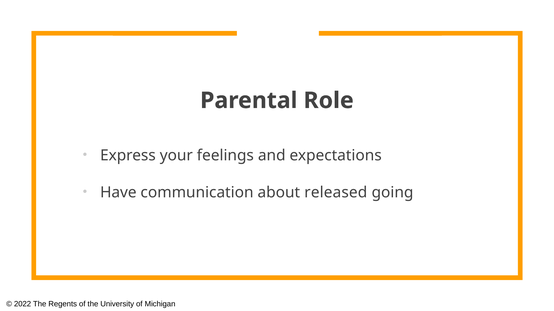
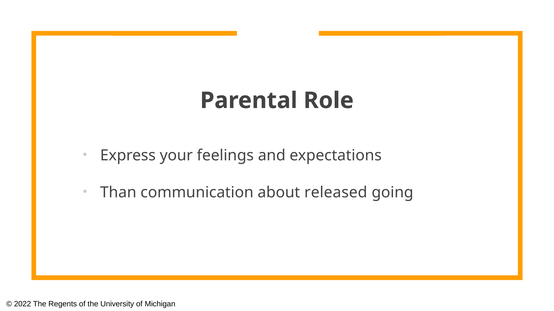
Have: Have -> Than
